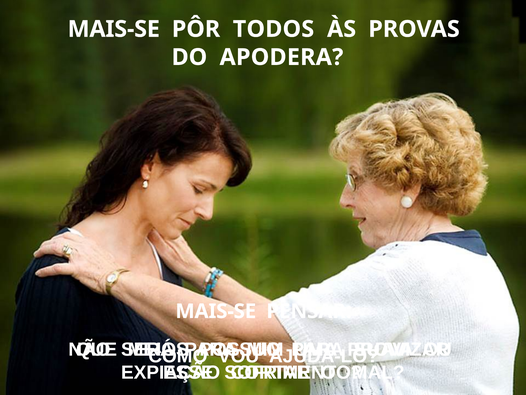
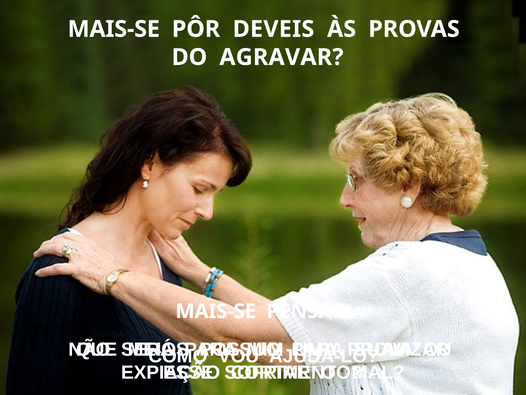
TODOS: TODOS -> DEVEIS
APODERA: APODERA -> AGRAVAR
